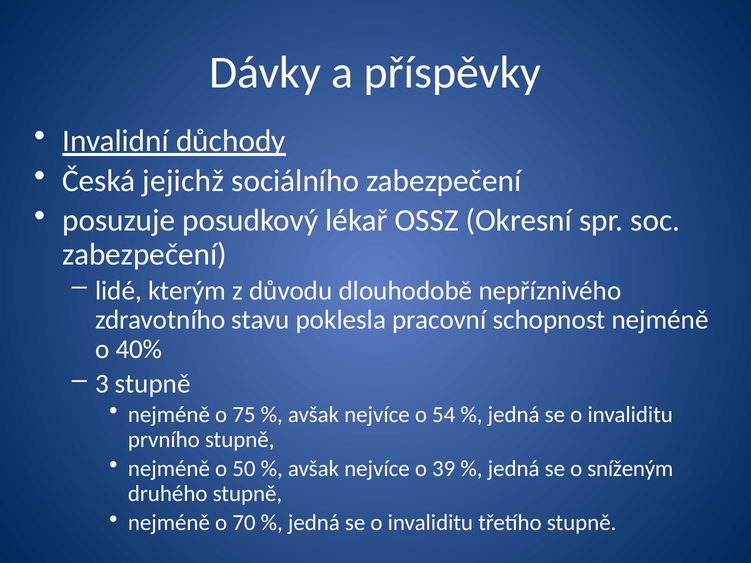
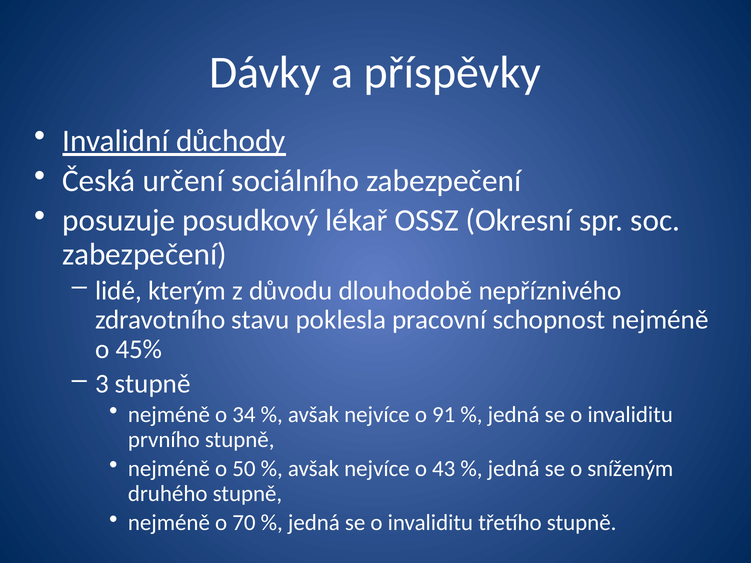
jejichž: jejichž -> určení
40%: 40% -> 45%
75: 75 -> 34
54: 54 -> 91
39: 39 -> 43
